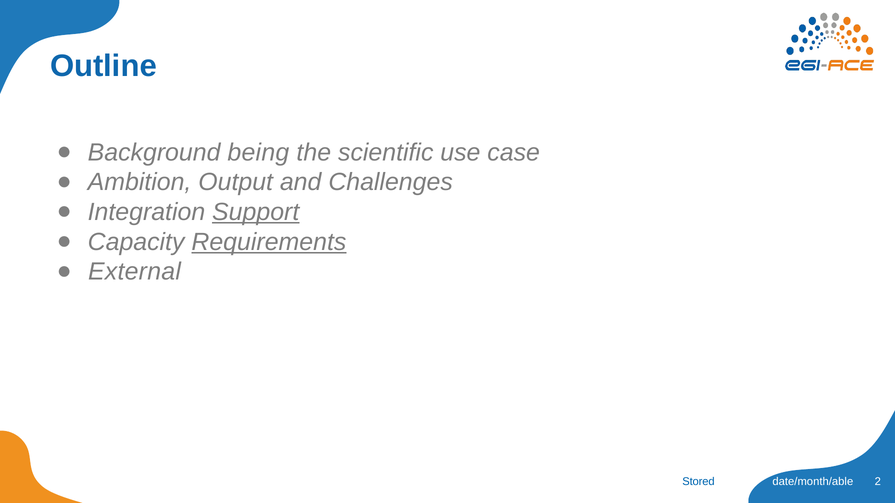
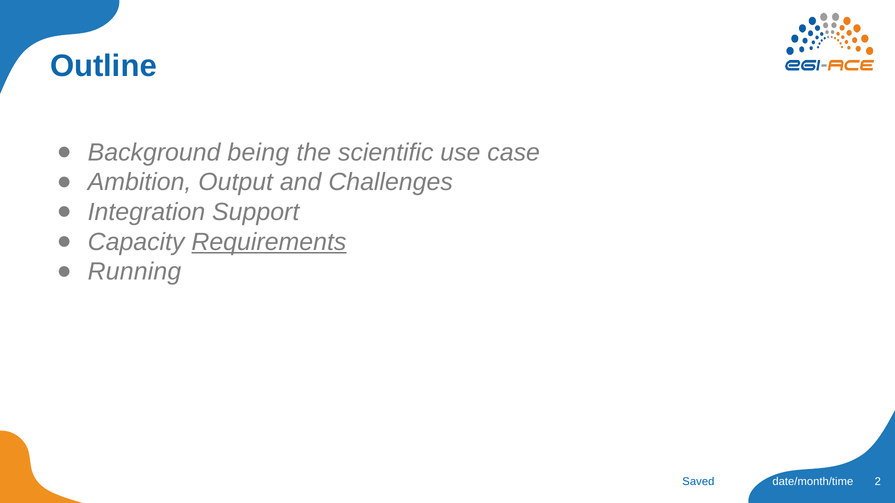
Support underline: present -> none
External: External -> Running
Stored: Stored -> Saved
date/month/able: date/month/able -> date/month/time
